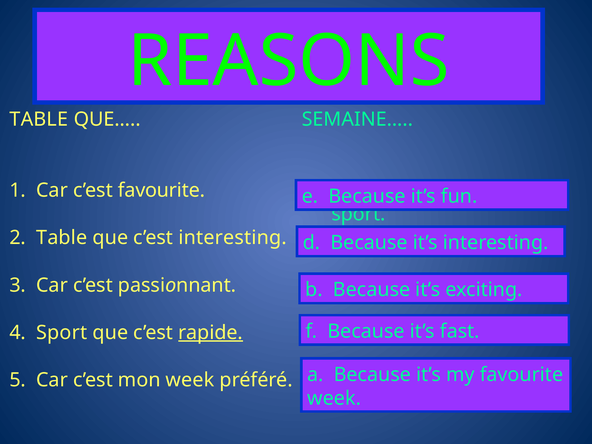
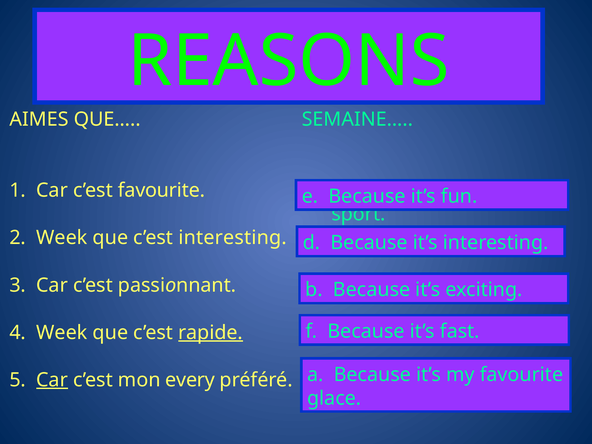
TABLE at (39, 119): TABLE -> AIMES
2 Table: Table -> Week
4 Sport: Sport -> Week
Car at (52, 380) underline: none -> present
mon week: week -> every
week at (334, 398): week -> glace
